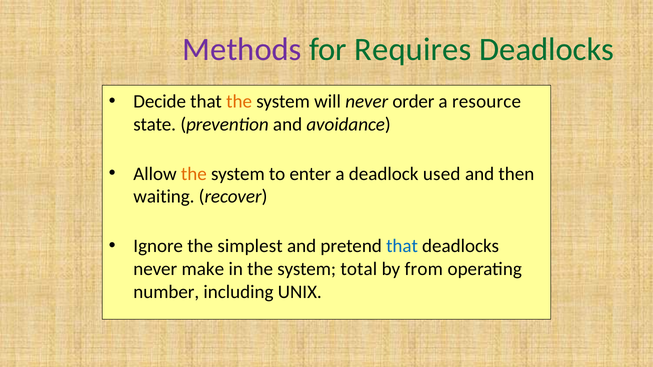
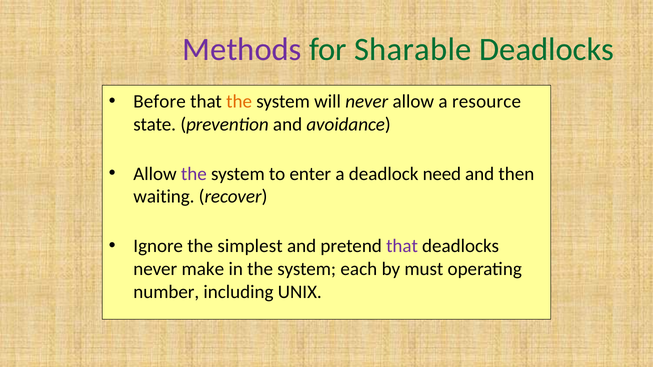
Requires: Requires -> Sharable
Decide: Decide -> Before
never order: order -> allow
the at (194, 174) colour: orange -> purple
used: used -> need
that at (402, 246) colour: blue -> purple
total: total -> each
from: from -> must
